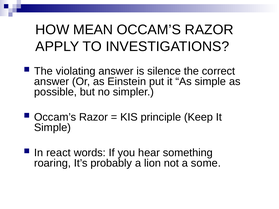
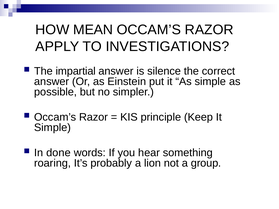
violating: violating -> impartial
react: react -> done
some: some -> group
